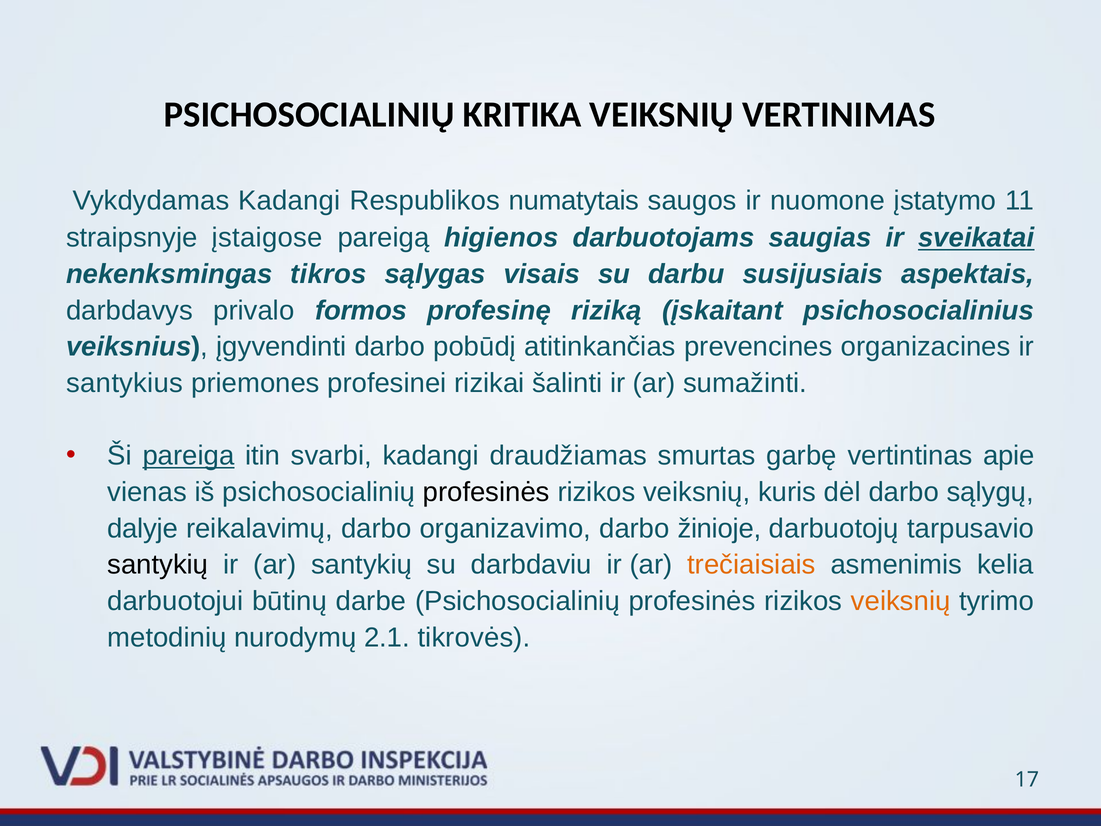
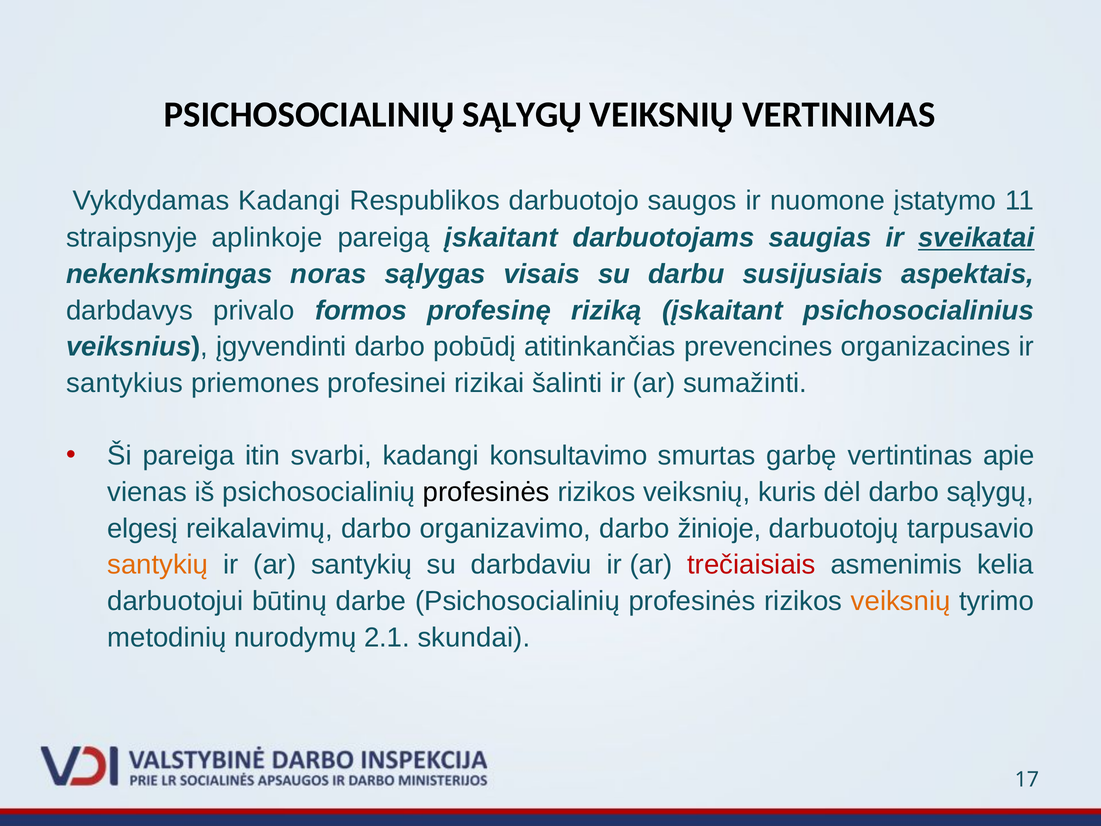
PSICHOSOCIALINIŲ KRITIKA: KRITIKA -> SĄLYGŲ
numatytais: numatytais -> darbuotojo
įstaigose: įstaigose -> aplinkoje
pareigą higienos: higienos -> įskaitant
tikros: tikros -> noras
pareiga underline: present -> none
draudžiamas: draudžiamas -> konsultavimo
dalyje: dalyje -> elgesį
santykių at (158, 565) colour: black -> orange
trečiaisiais colour: orange -> red
tikrovės: tikrovės -> skundai
